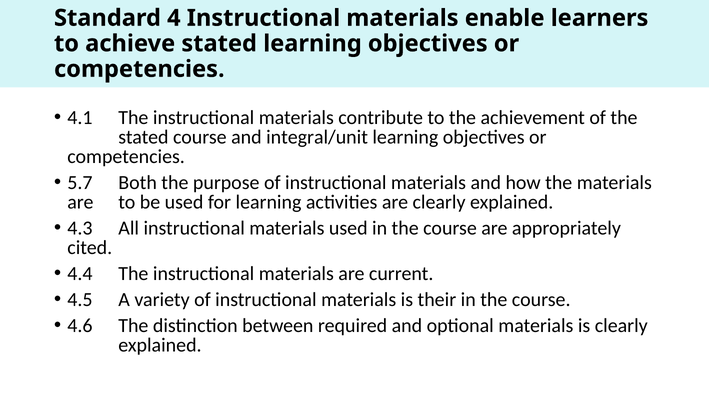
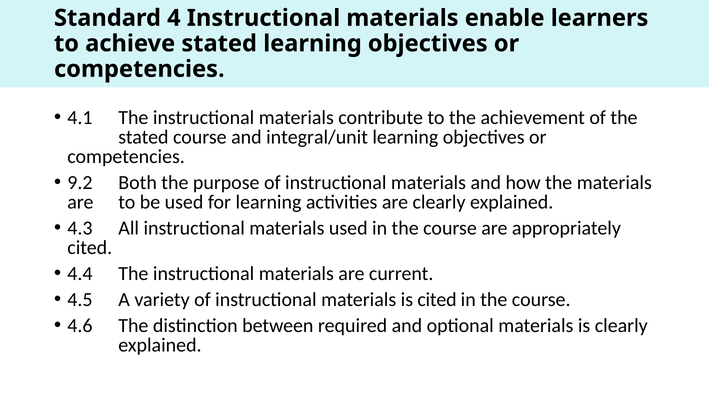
5.7: 5.7 -> 9.2
is their: their -> cited
